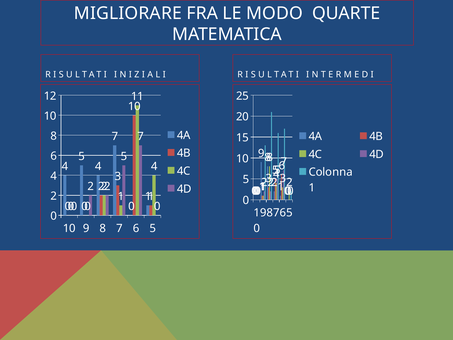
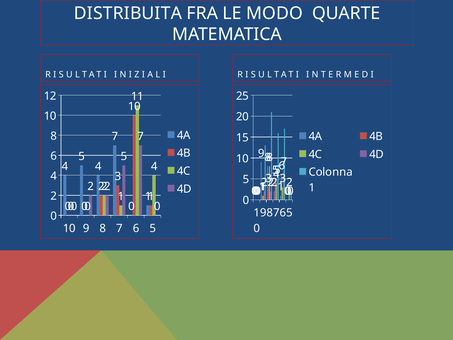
MIGLIORARE: MIGLIORARE -> DISTRIBUITA
